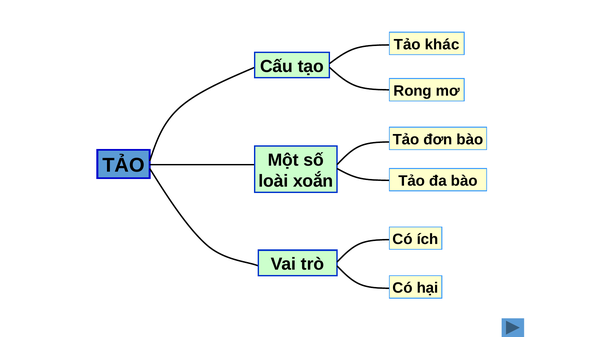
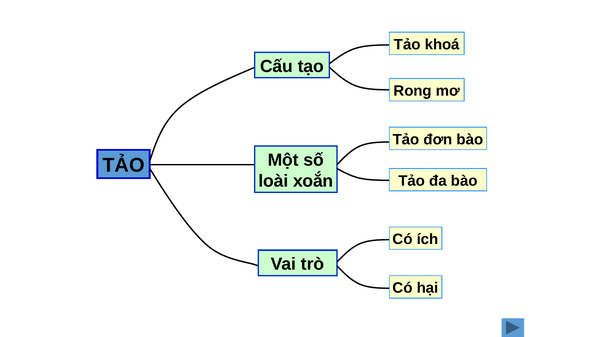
khác: khác -> khoá
